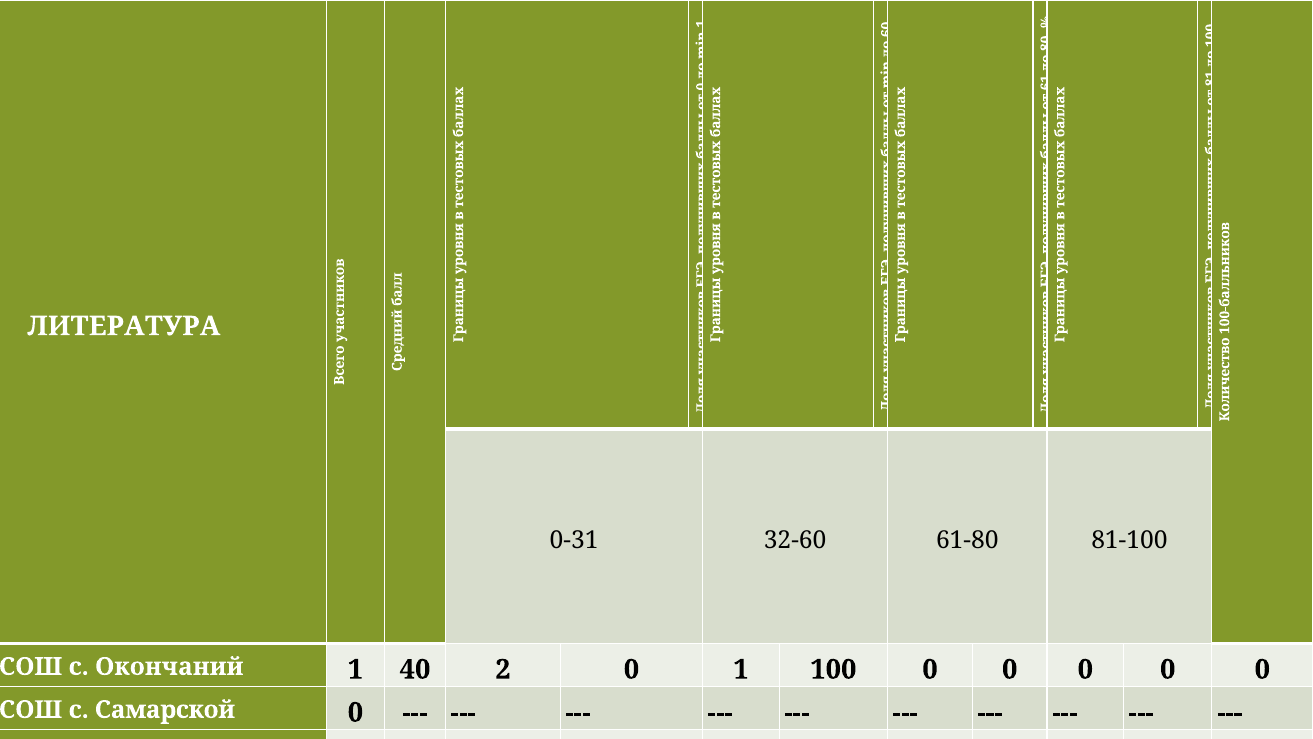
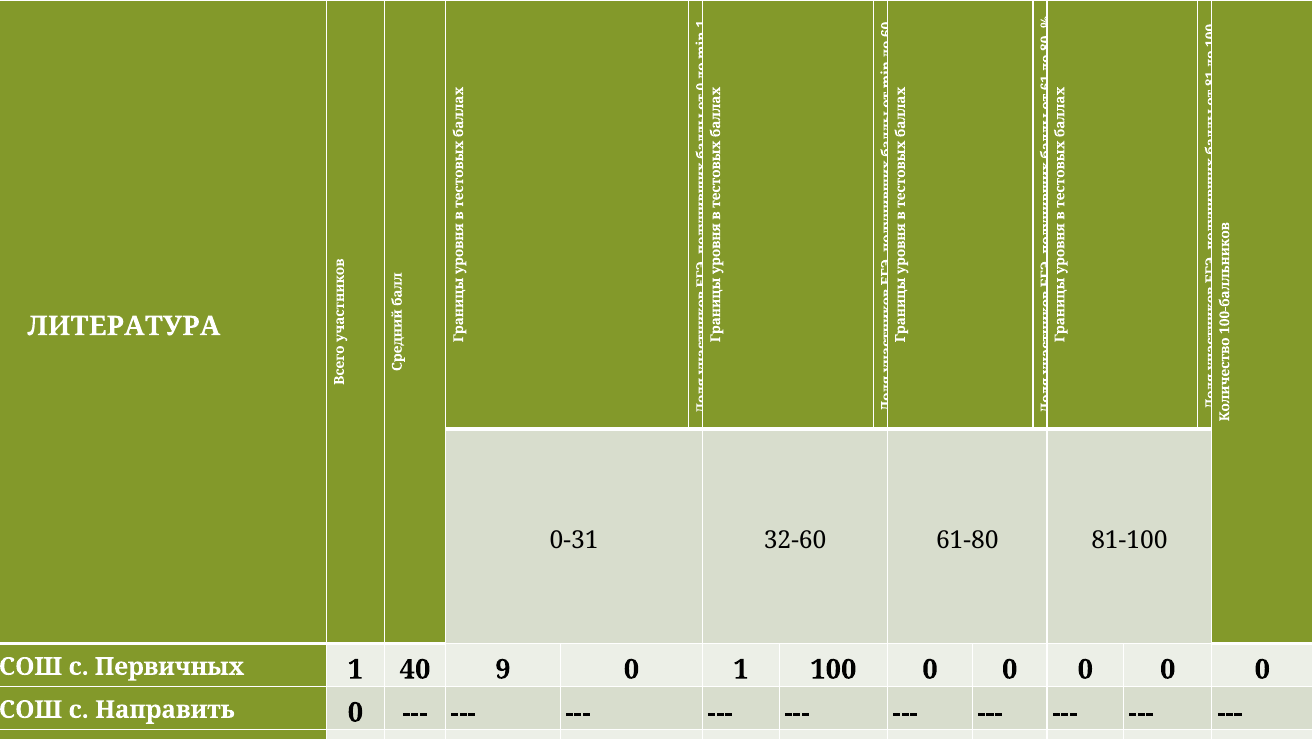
Окончаний: Окончаний -> Первичных
40 2: 2 -> 9
Самарской: Самарской -> Направить
